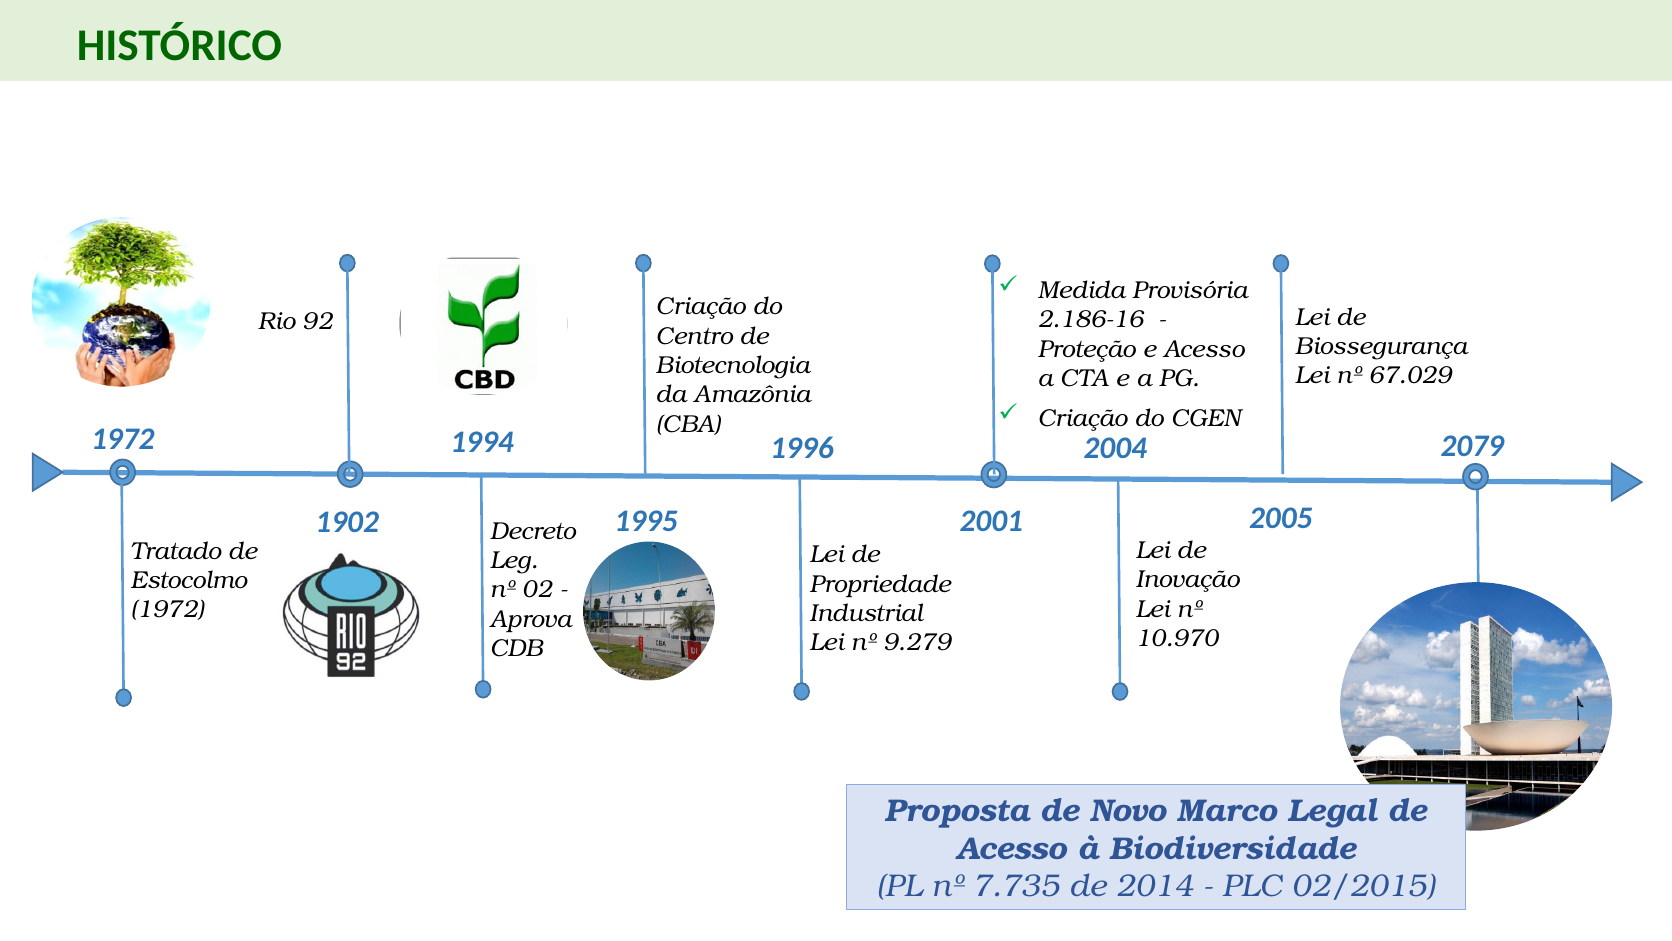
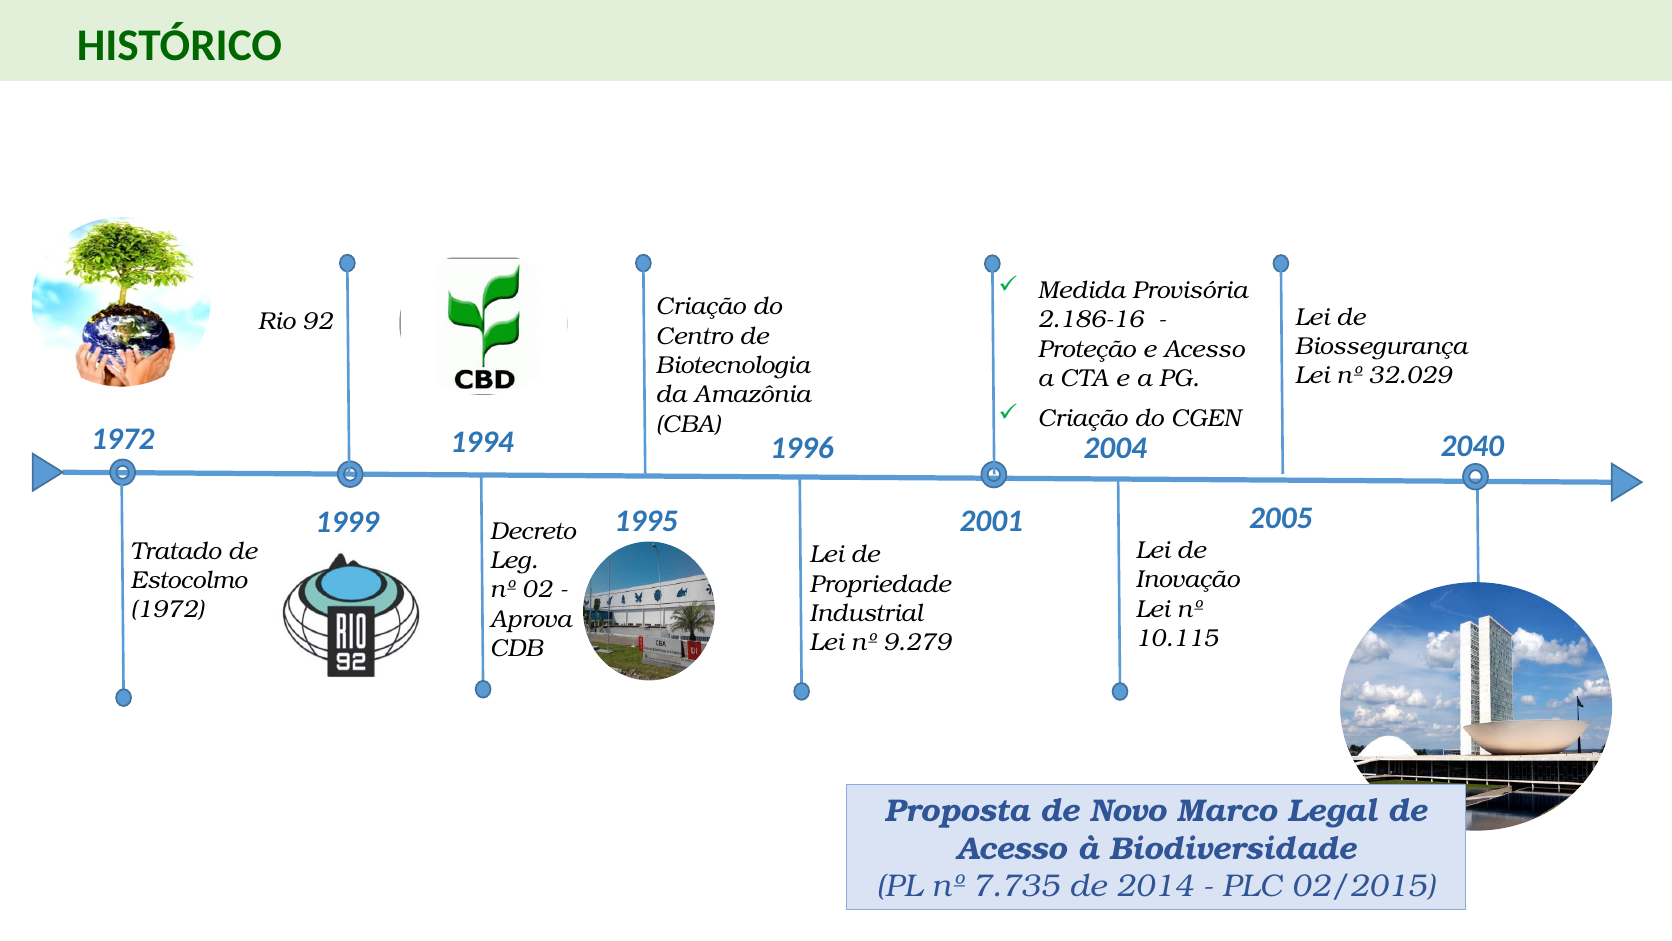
67.029: 67.029 -> 32.029
2079: 2079 -> 2040
1902: 1902 -> 1999
10.970: 10.970 -> 10.115
